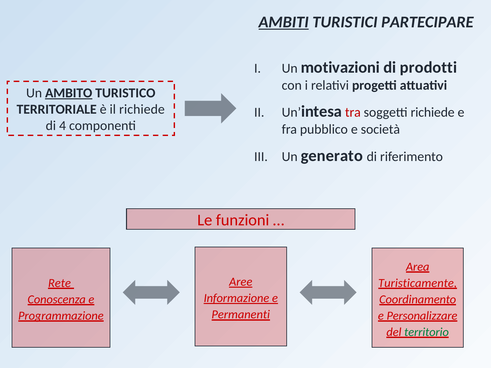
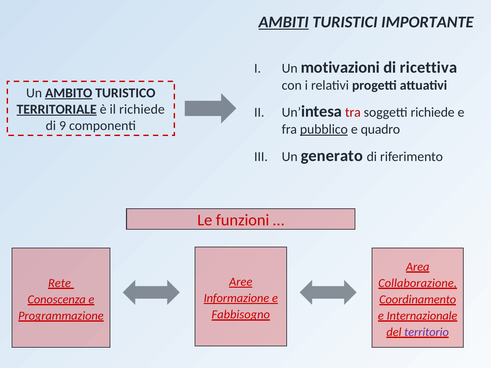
PARTECIPARE: PARTECIPARE -> IMPORTANTE
prodotti: prodotti -> ricettiva
TERRITORIALE underline: none -> present
4: 4 -> 9
pubblico underline: none -> present
società: società -> quadro
Turisticamente: Turisticamente -> Collaborazione
Permanenti: Permanenti -> Fabbisogno
Personalizzare: Personalizzare -> Internazionale
territorio colour: green -> purple
